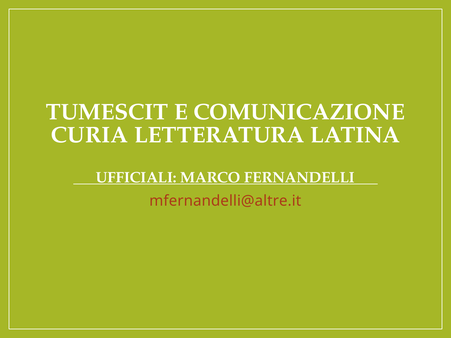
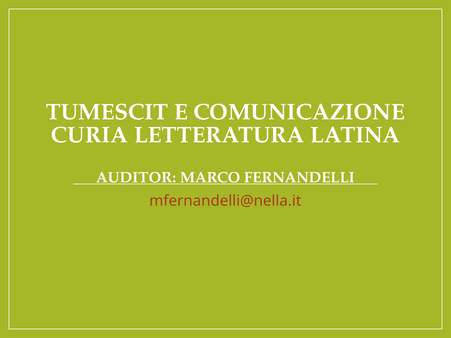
UFFICIALI: UFFICIALI -> AUDITOR
mfernandelli@altre.it: mfernandelli@altre.it -> mfernandelli@nella.it
